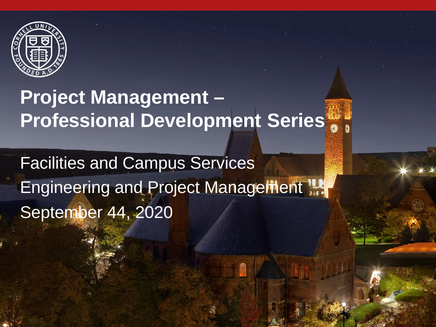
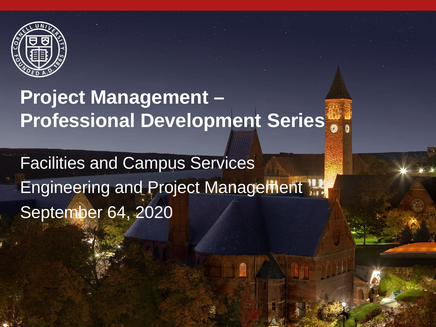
44: 44 -> 64
